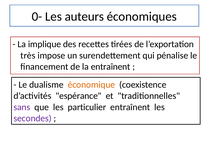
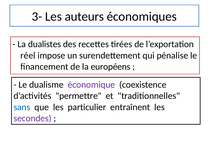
0-: 0- -> 3-
implique: implique -> dualistes
très: très -> réel
la entraînent: entraînent -> européens
économique colour: orange -> purple
espérance: espérance -> permettre
sans colour: purple -> blue
